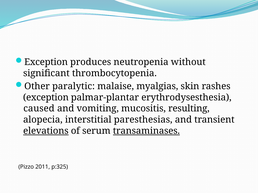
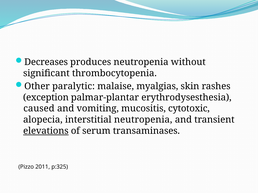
Exception at (46, 62): Exception -> Decreases
resulting: resulting -> cytotoxic
interstitial paresthesias: paresthesias -> neutropenia
transaminases underline: present -> none
